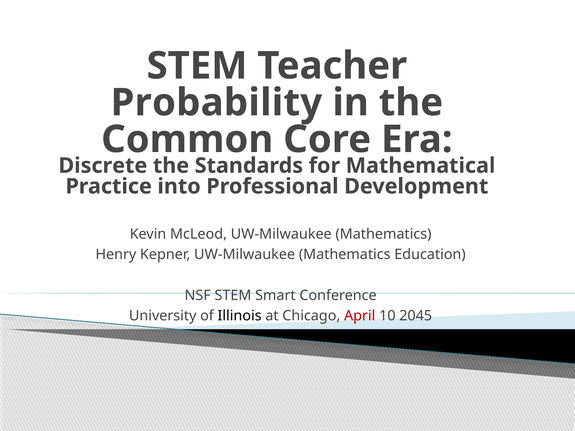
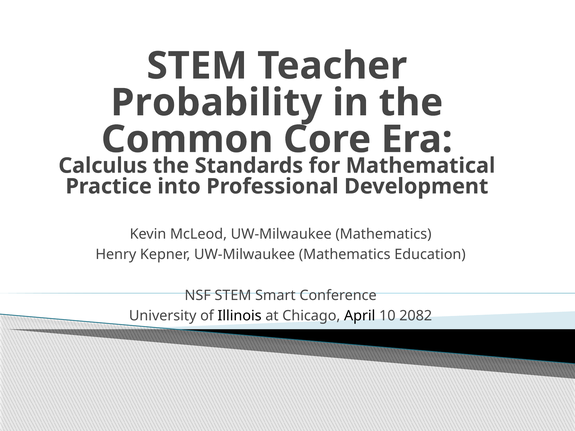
Discrete: Discrete -> Calculus
April colour: red -> black
2045: 2045 -> 2082
